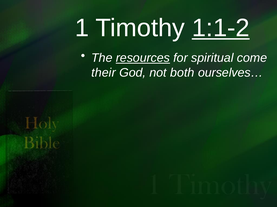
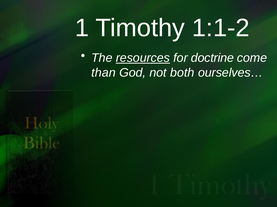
1:1-2 underline: present -> none
spiritual: spiritual -> doctrine
their: their -> than
